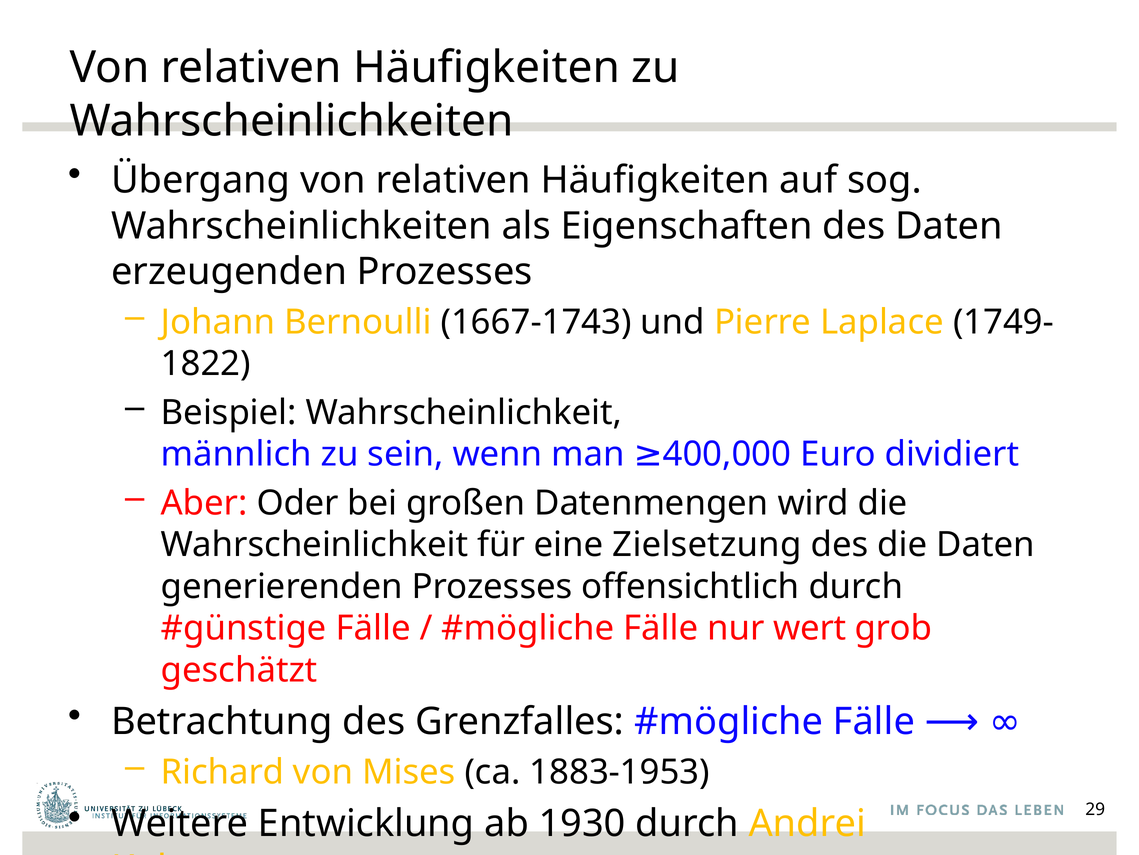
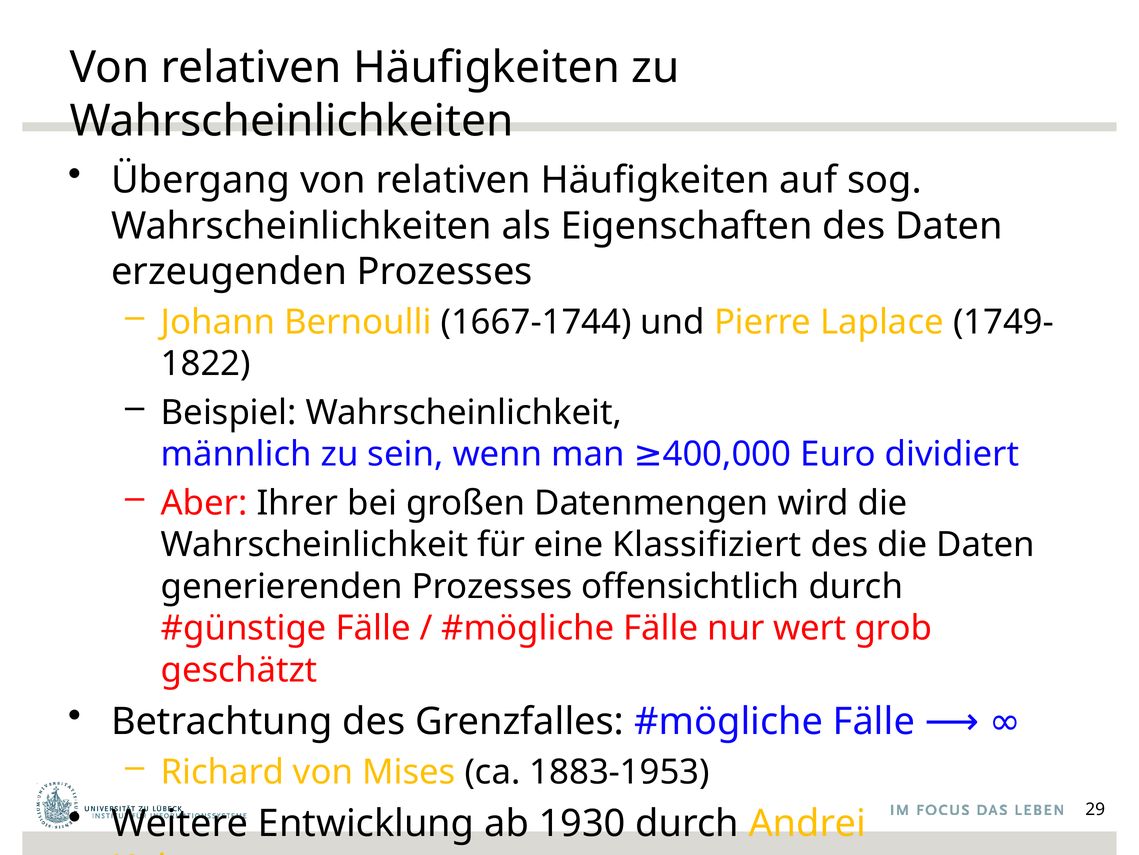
1667-1743: 1667-1743 -> 1667-1744
Oder: Oder -> Ihrer
Zielsetzung: Zielsetzung -> Klassifiziert
